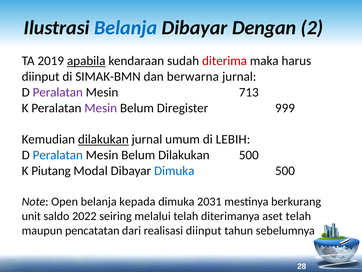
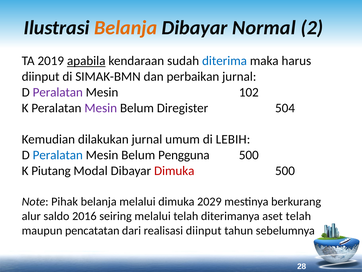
Belanja at (126, 28) colour: blue -> orange
Dengan: Dengan -> Normal
diterima colour: red -> blue
berwarna: berwarna -> perbaikan
713: 713 -> 102
999: 999 -> 504
dilakukan at (103, 139) underline: present -> none
Belum Dilakukan: Dilakukan -> Pengguna
Dimuka at (174, 171) colour: blue -> red
Open: Open -> Pihak
belanja kepada: kepada -> melalui
2031: 2031 -> 2029
unit: unit -> alur
2022: 2022 -> 2016
